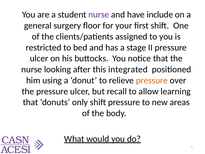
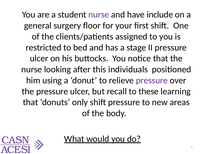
integrated: integrated -> individuals
pressure at (152, 80) colour: orange -> purple
allow: allow -> these
